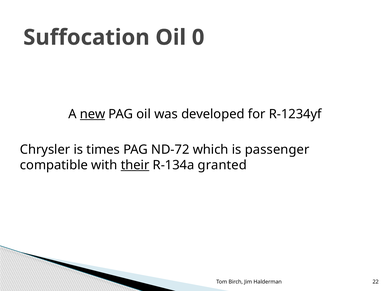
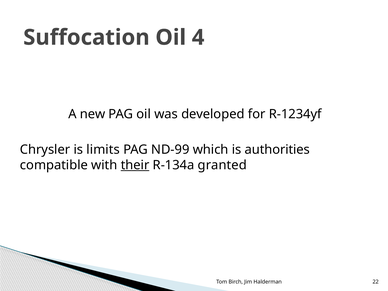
0: 0 -> 4
new underline: present -> none
times: times -> limits
ND-72: ND-72 -> ND-99
passenger: passenger -> authorities
